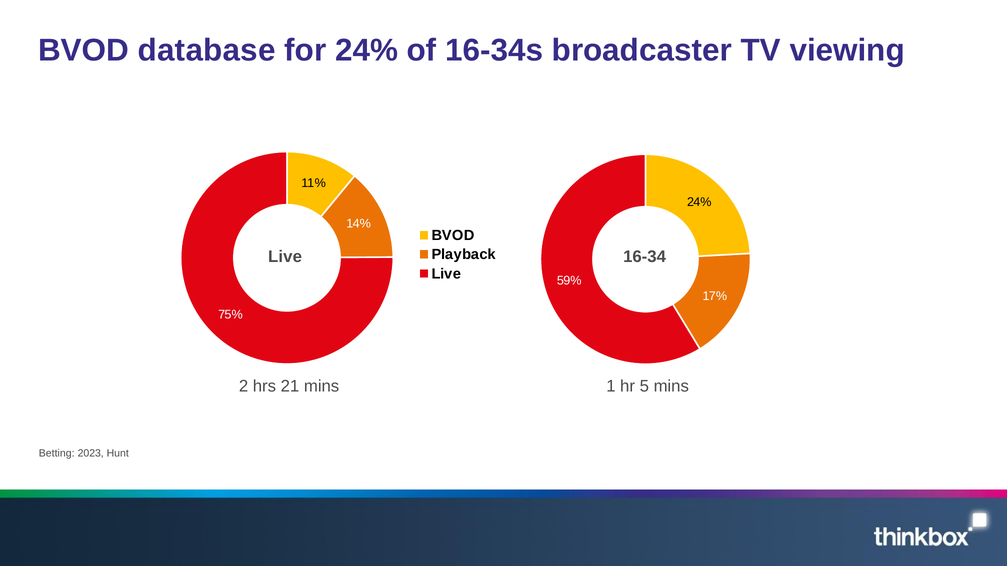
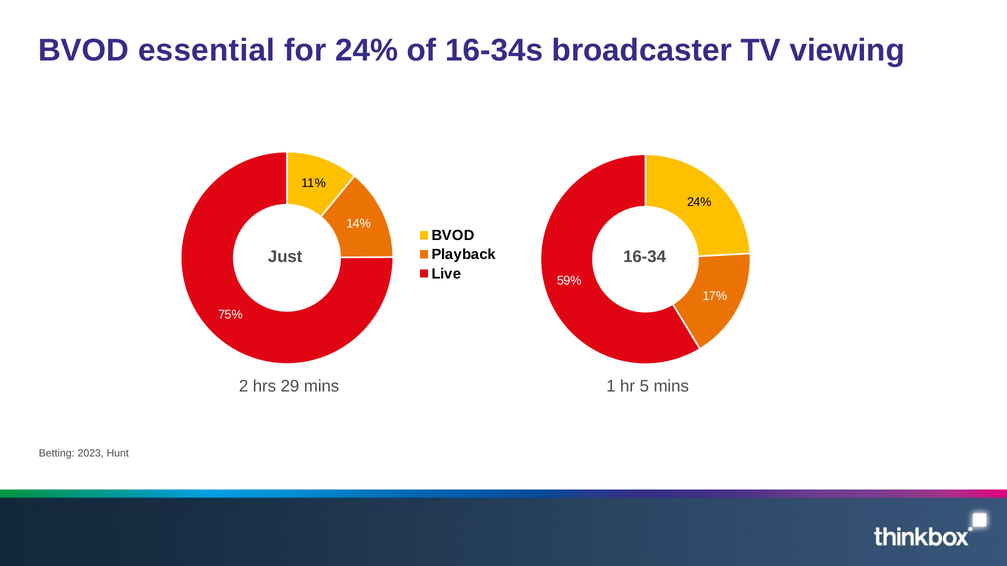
database: database -> essential
Live at (285, 257): Live -> Just
21: 21 -> 29
